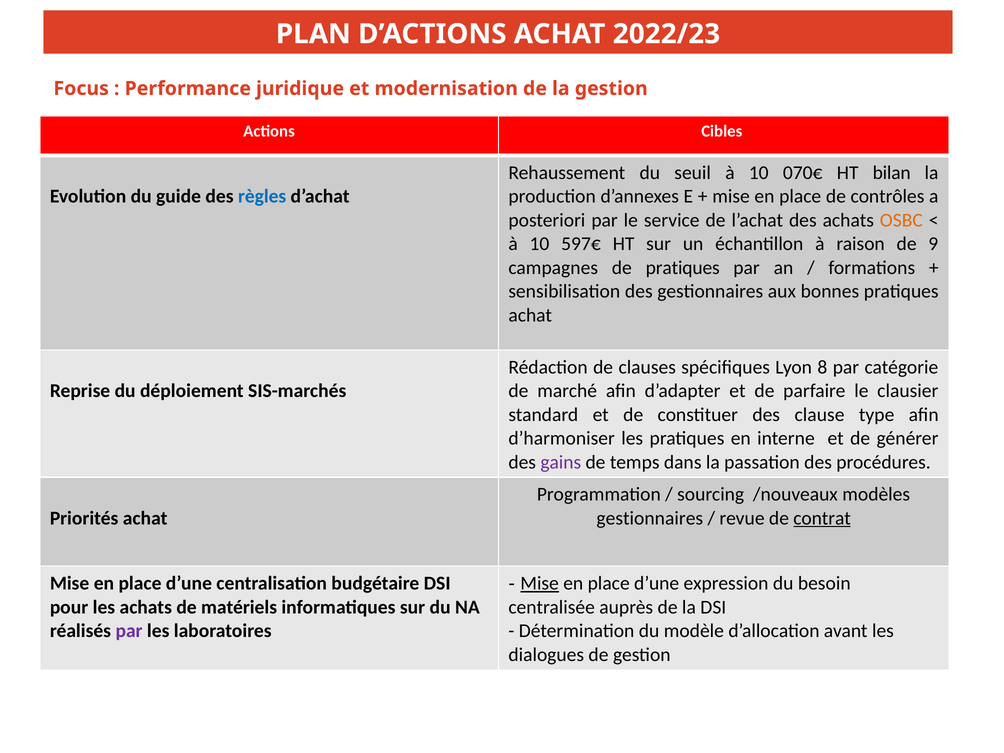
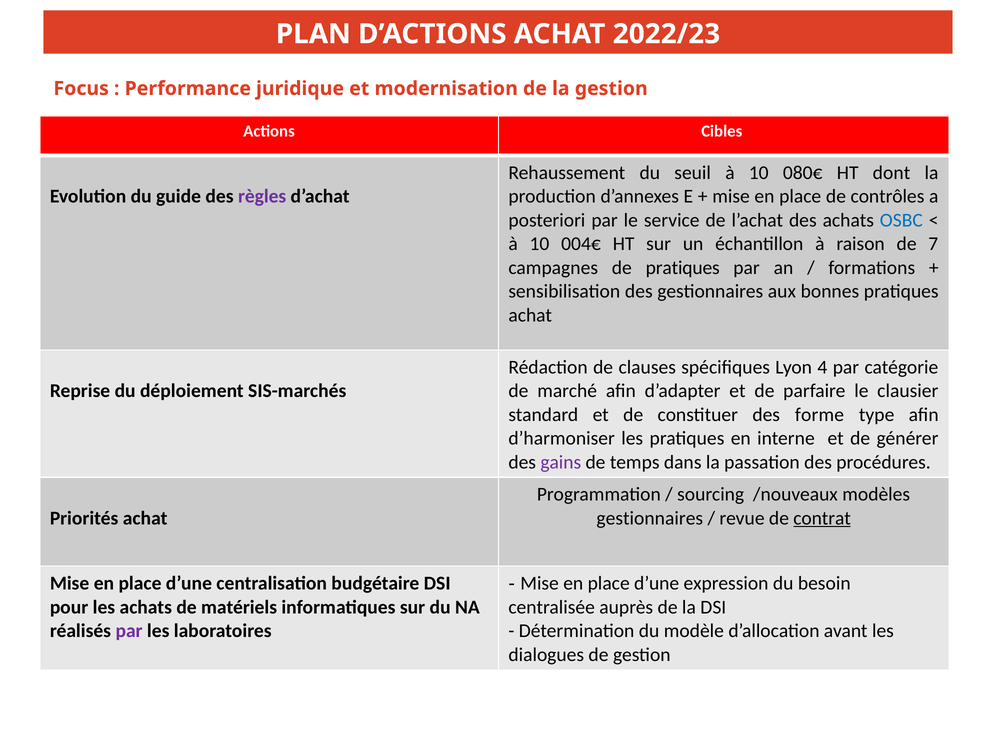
070€: 070€ -> 080€
bilan: bilan -> dont
règles colour: blue -> purple
OSBC colour: orange -> blue
597€: 597€ -> 004€
9: 9 -> 7
8: 8 -> 4
clause: clause -> forme
Mise at (540, 583) underline: present -> none
